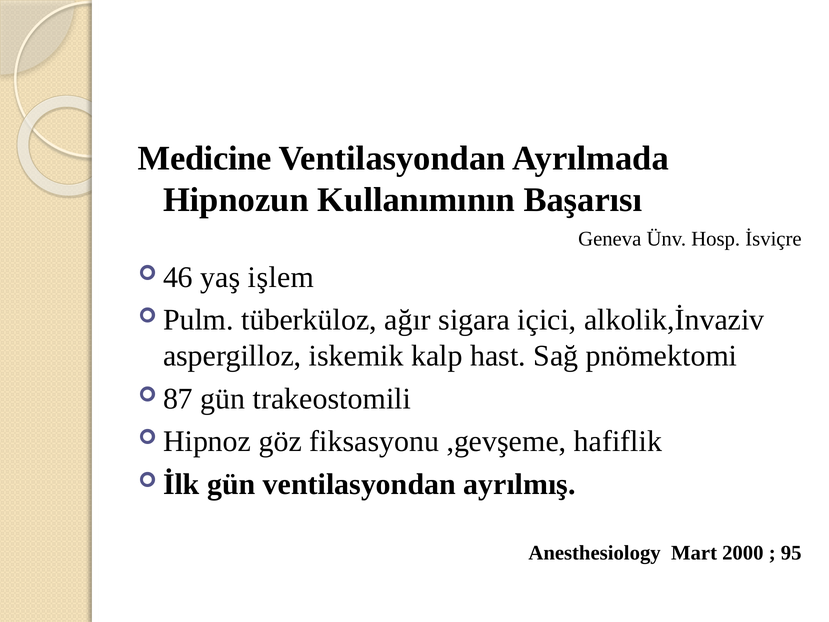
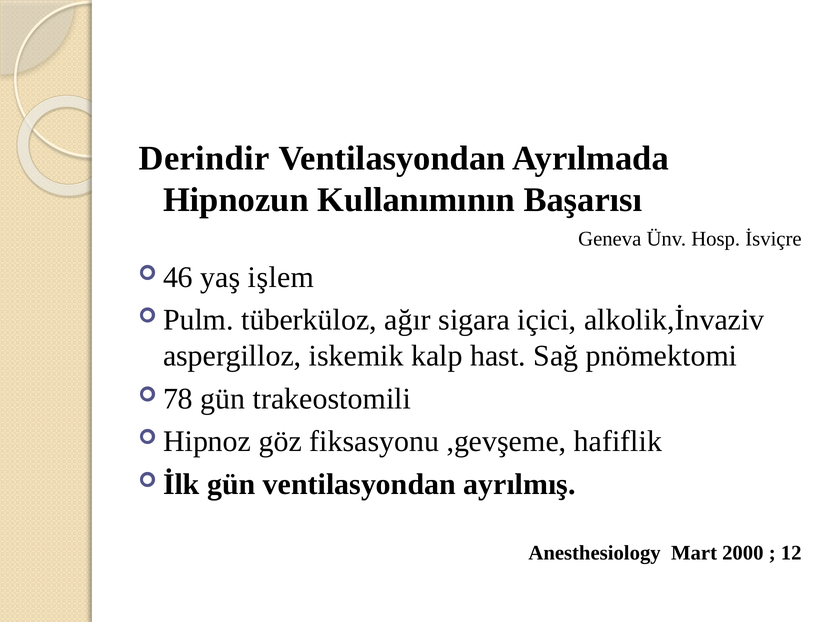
Medicine: Medicine -> Derindir
87: 87 -> 78
95: 95 -> 12
